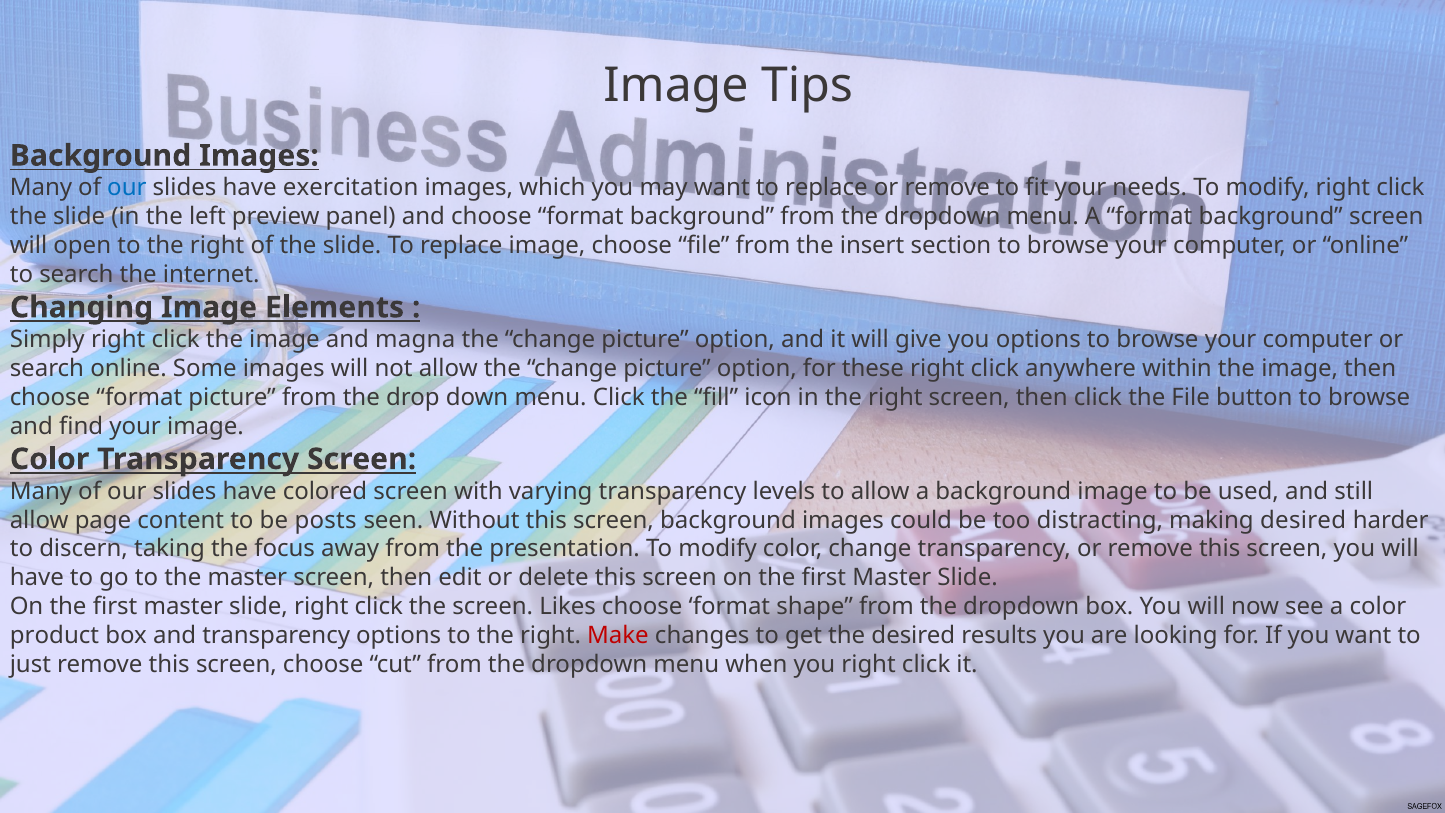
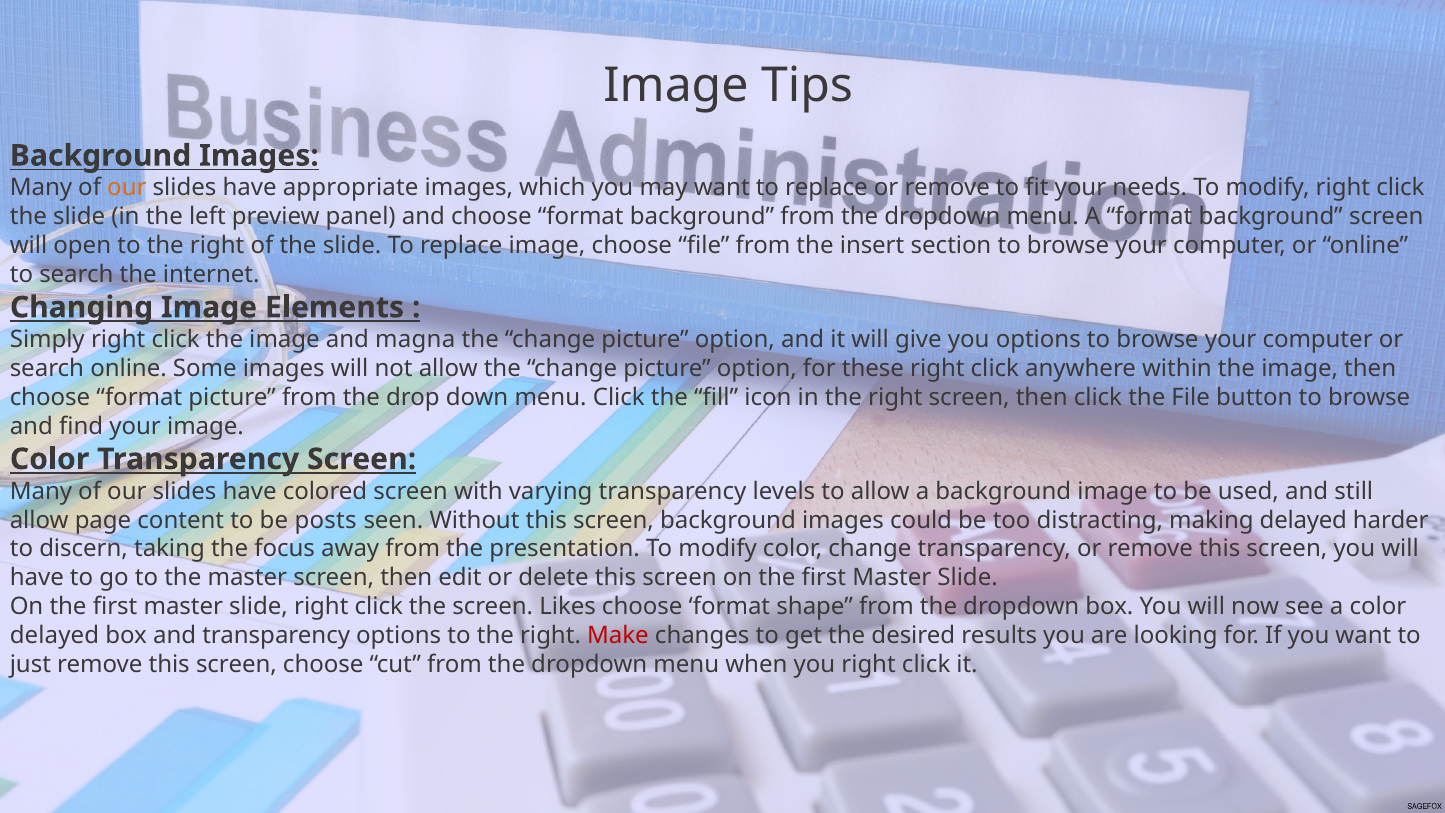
our at (127, 188) colour: blue -> orange
exercitation: exercitation -> appropriate
making desired: desired -> delayed
product at (55, 636): product -> delayed
